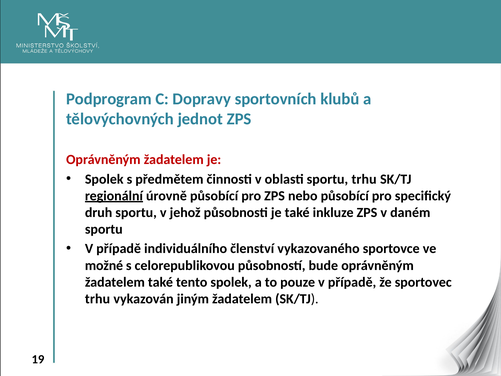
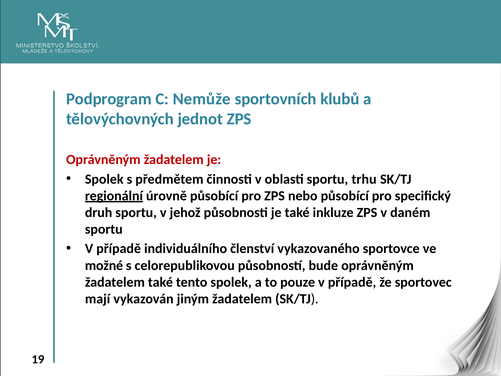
Dopravy: Dopravy -> Nemůže
trhu at (98, 299): trhu -> mají
